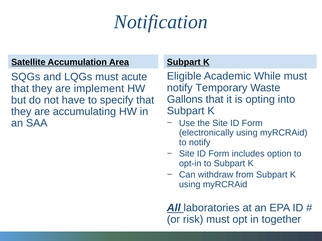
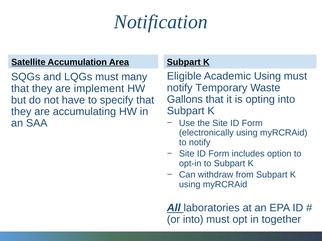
Academic While: While -> Using
acute: acute -> many
or risk: risk -> into
